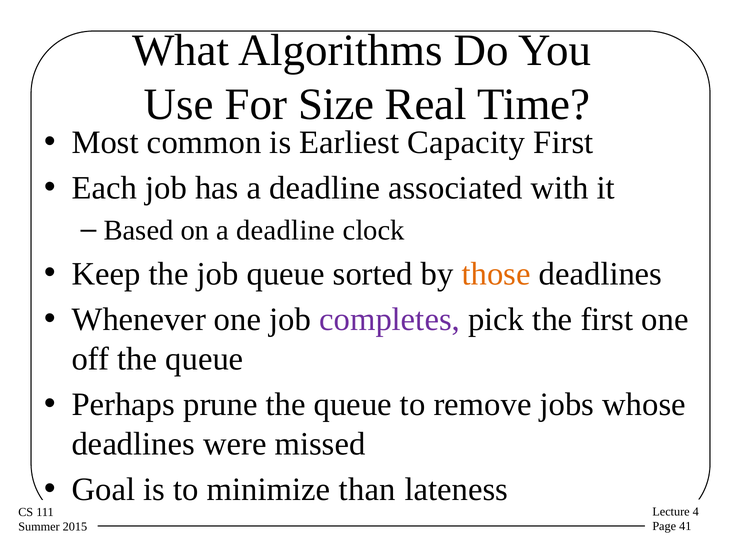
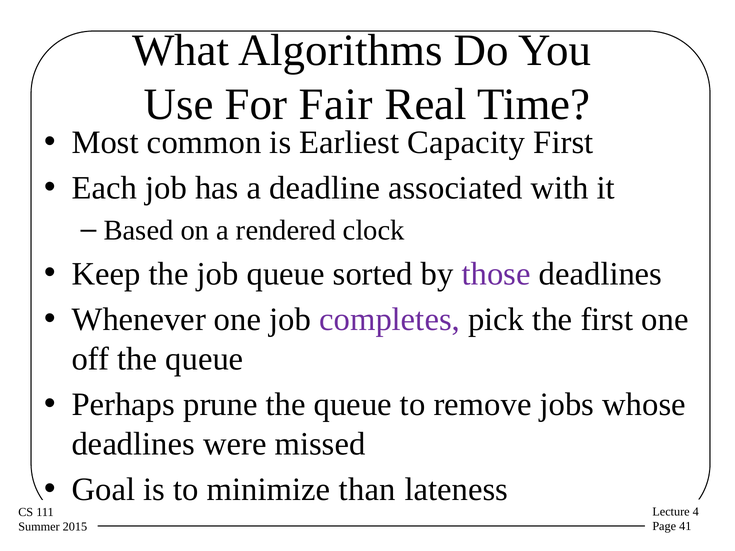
Size: Size -> Fair
on a deadline: deadline -> rendered
those colour: orange -> purple
